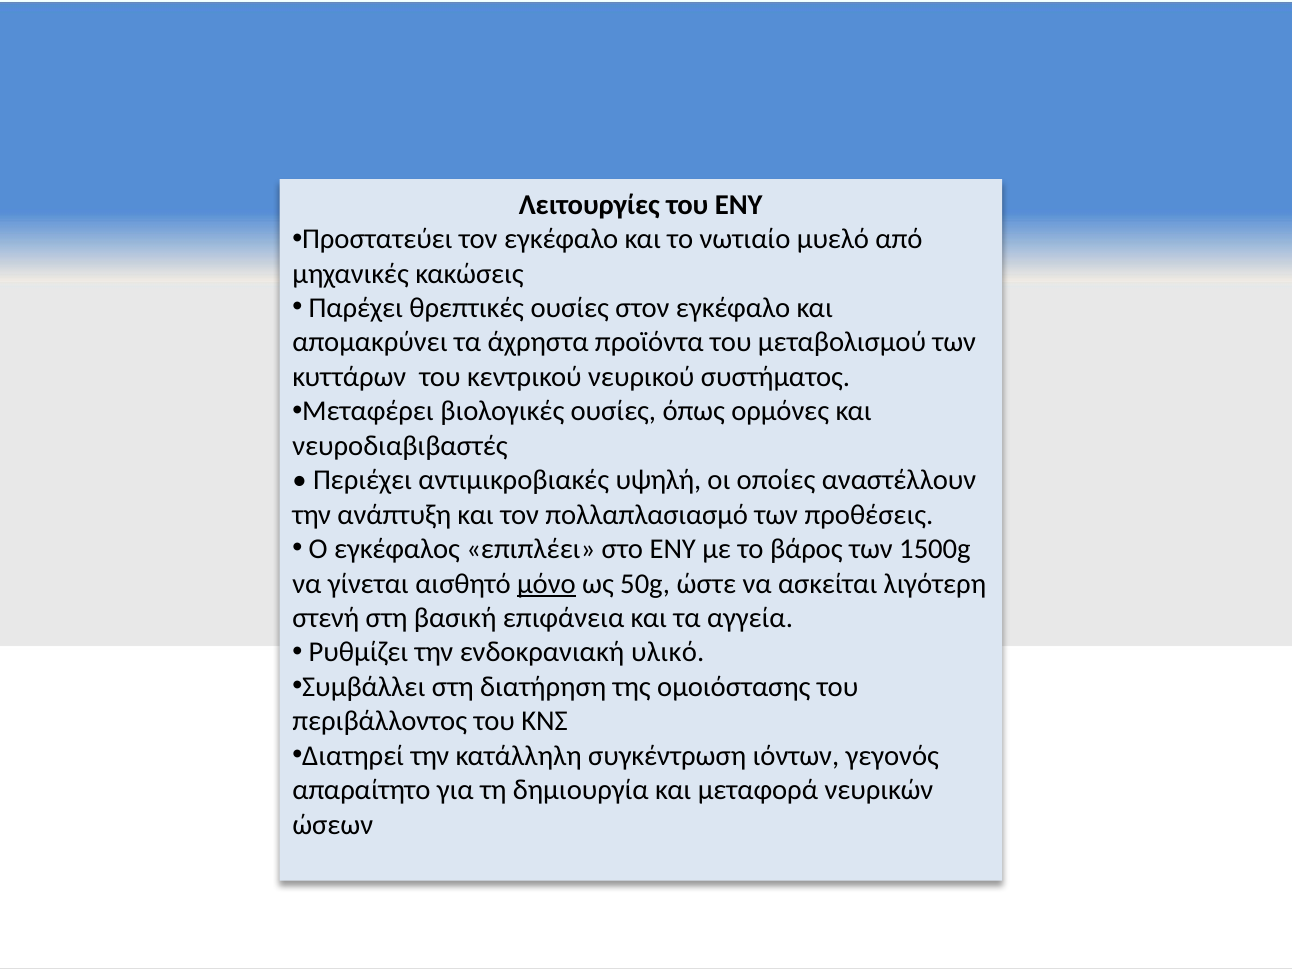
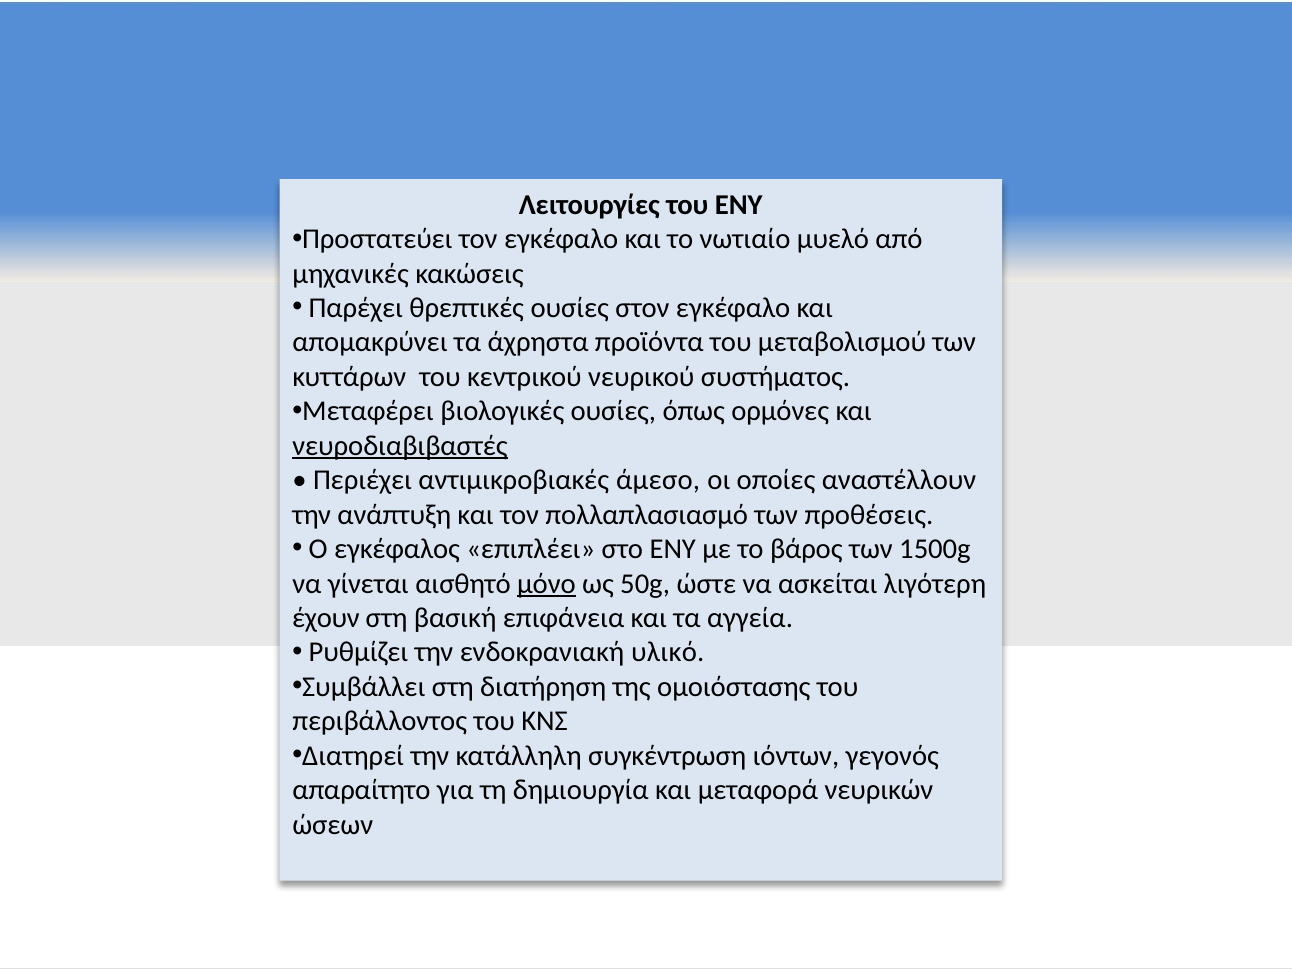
νευροδιαβιβαστές underline: none -> present
υψηλή: υψηλή -> άμεσο
στενή: στενή -> έχουν
